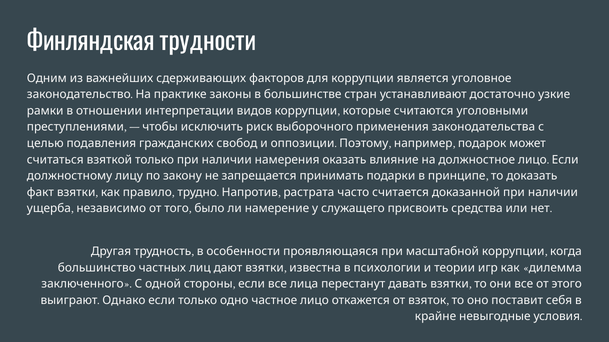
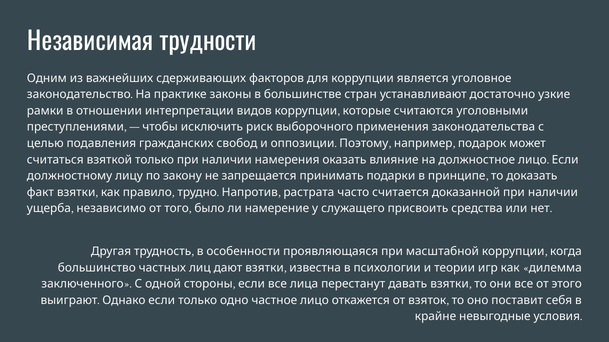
Финляндская: Финляндская -> Независимая
